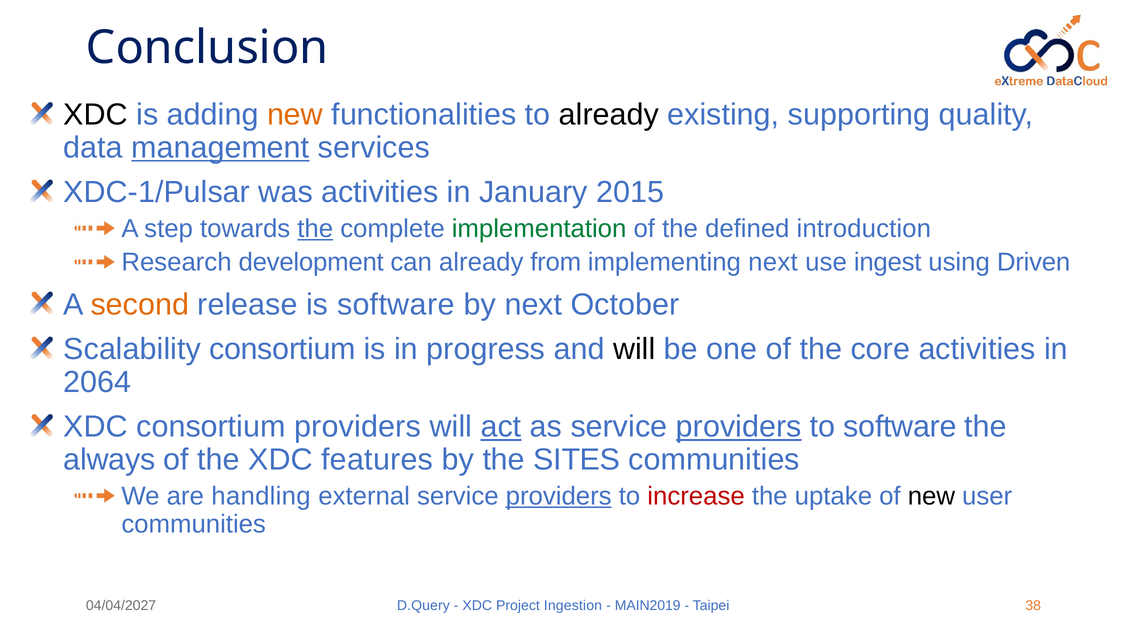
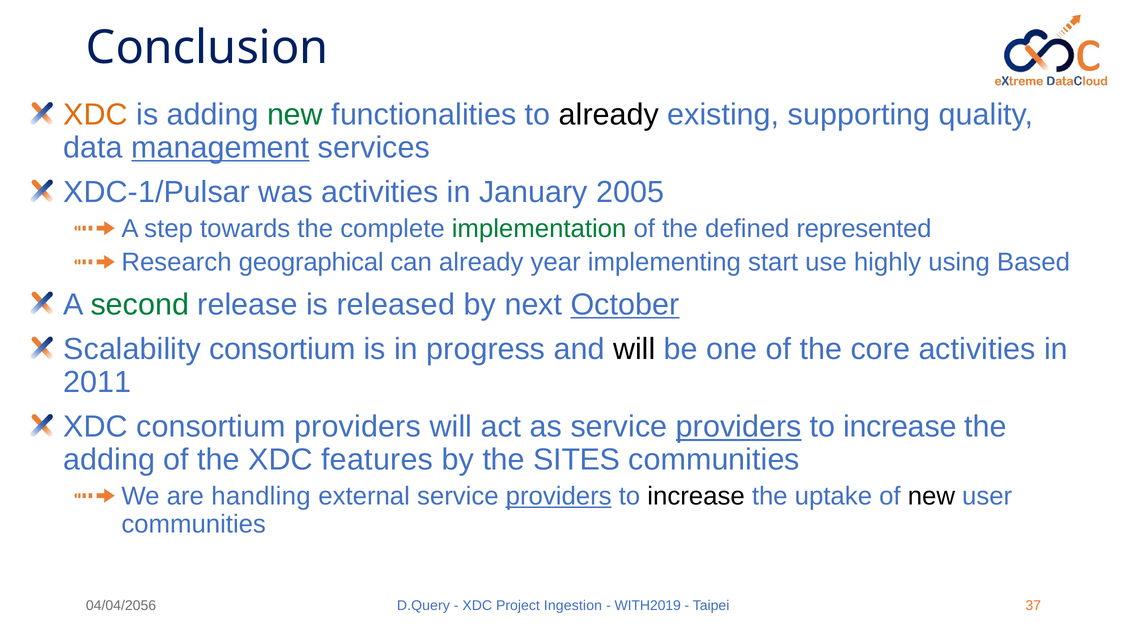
XDC at (96, 115) colour: black -> orange
new at (295, 115) colour: orange -> green
2015: 2015 -> 2005
the at (315, 229) underline: present -> none
introduction: introduction -> represented
development: development -> geographical
from: from -> year
implementing next: next -> start
ingest: ingest -> highly
Driven: Driven -> Based
second colour: orange -> green
is software: software -> released
October underline: none -> present
2064: 2064 -> 2011
act underline: present -> none
software at (900, 427): software -> increase
always at (109, 460): always -> adding
increase at (696, 496) colour: red -> black
04/04/2027: 04/04/2027 -> 04/04/2056
MAIN2019: MAIN2019 -> WITH2019
38: 38 -> 37
